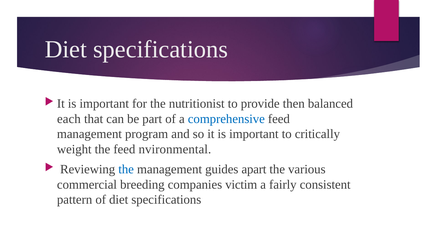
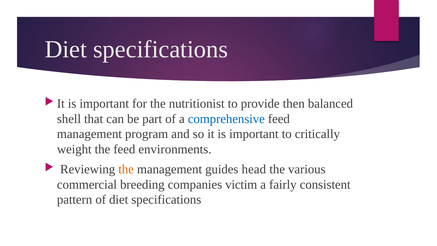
each: each -> shell
nvironmental: nvironmental -> environments
the at (126, 169) colour: blue -> orange
apart: apart -> head
